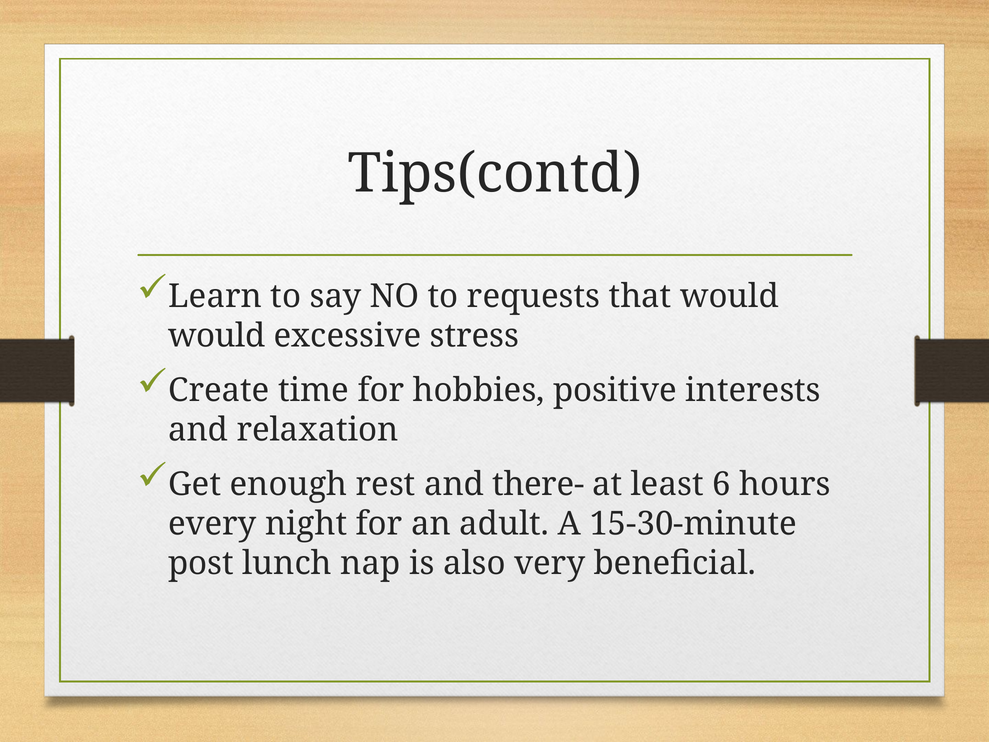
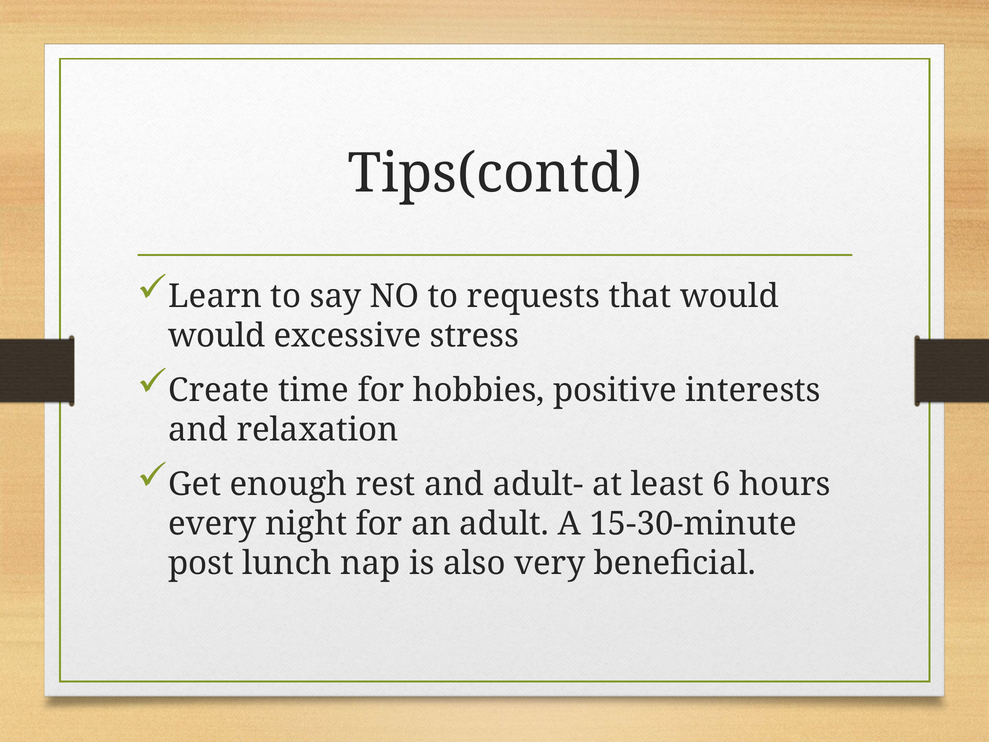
there-: there- -> adult-
